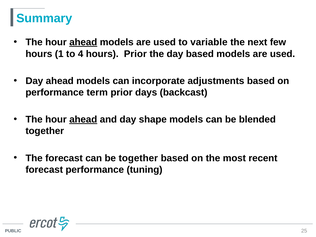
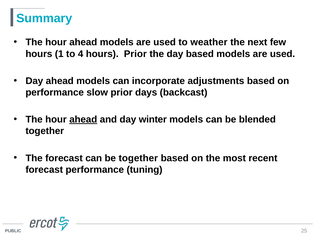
ahead at (83, 42) underline: present -> none
variable: variable -> weather
term: term -> slow
shape: shape -> winter
